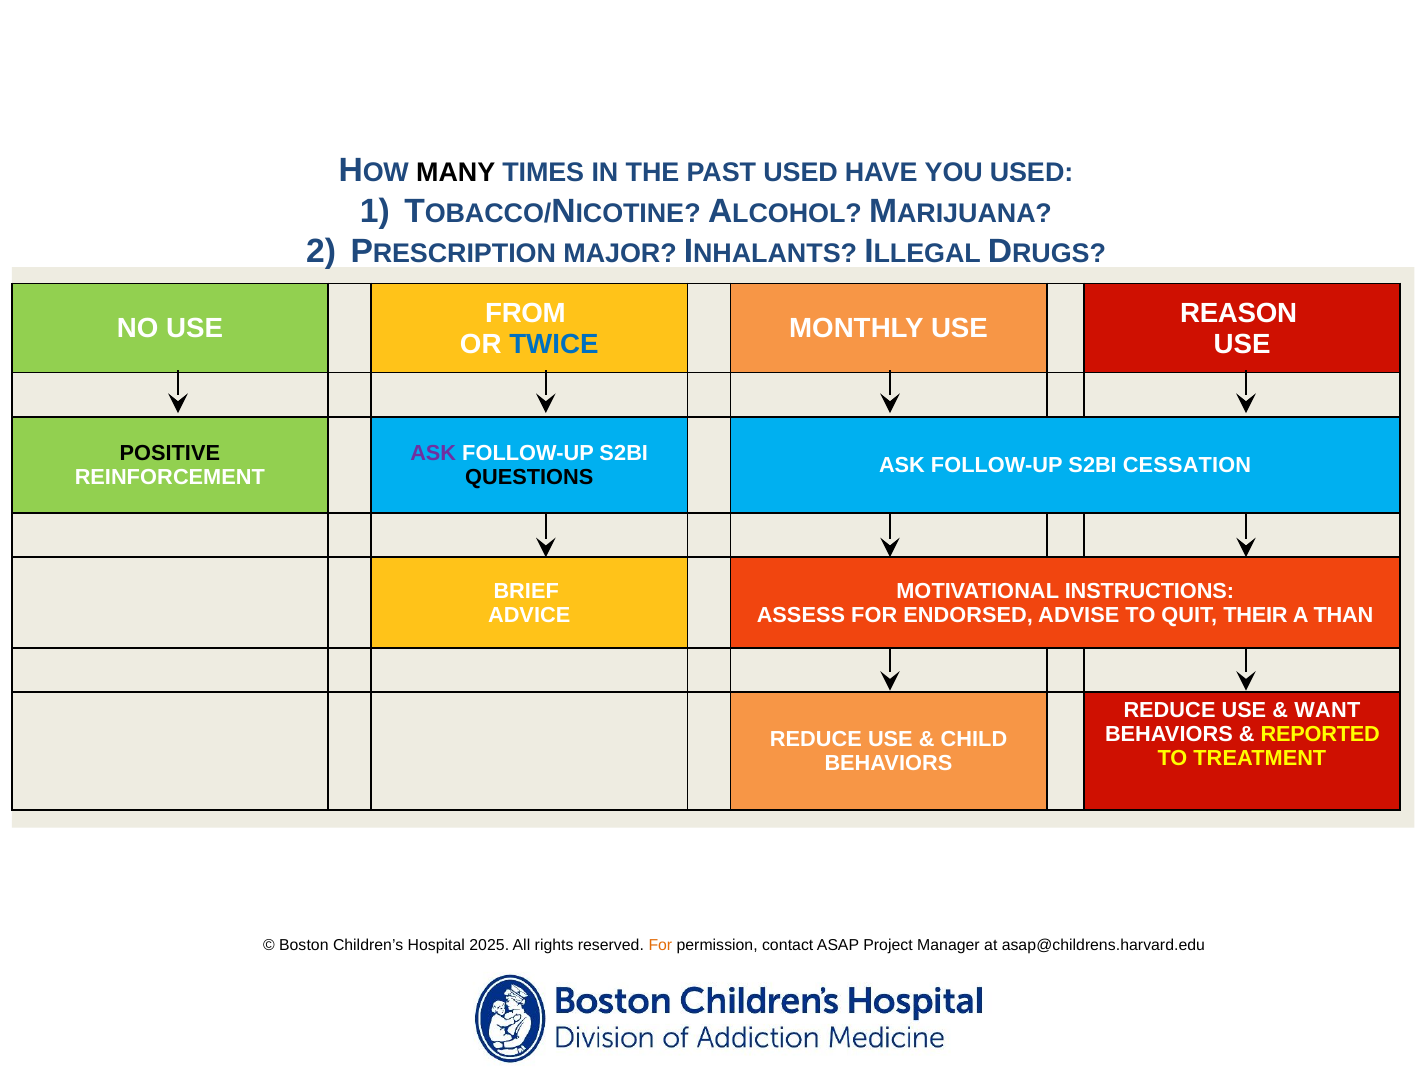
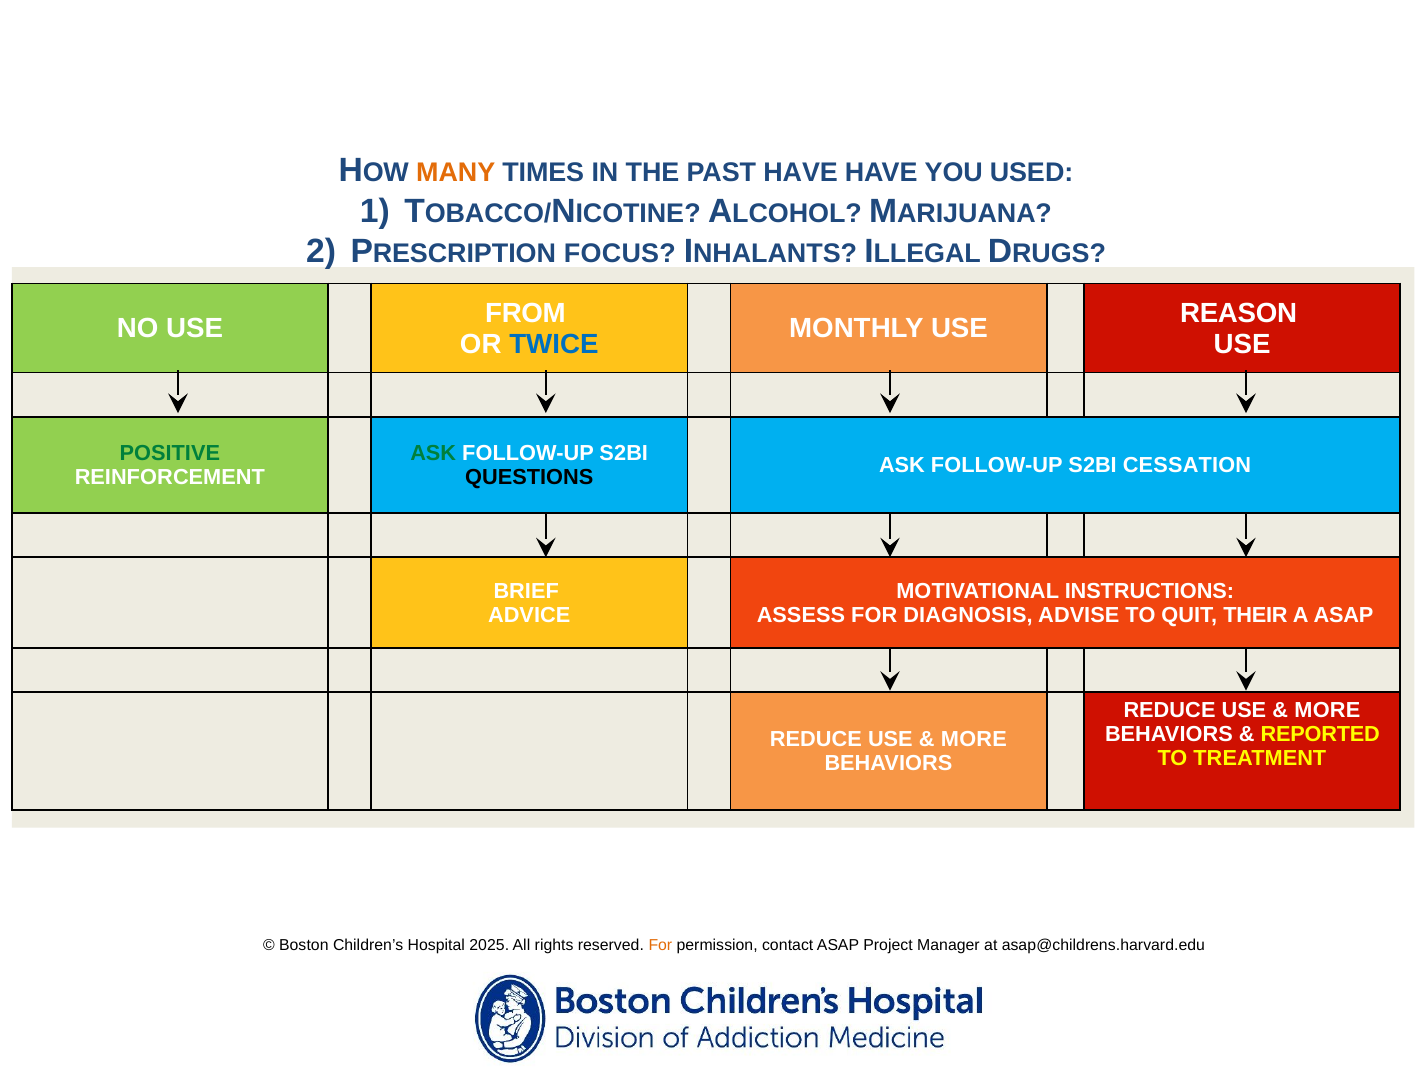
MANY colour: black -> orange
PAST USED: USED -> HAVE
MAJOR: MAJOR -> FOCUS
POSITIVE colour: black -> green
ASK at (433, 453) colour: purple -> green
ENDORSED: ENDORSED -> DIAGNOSIS
A THAN: THAN -> ASAP
WANT at (1327, 710): WANT -> MORE
CHILD at (974, 739): CHILD -> MORE
